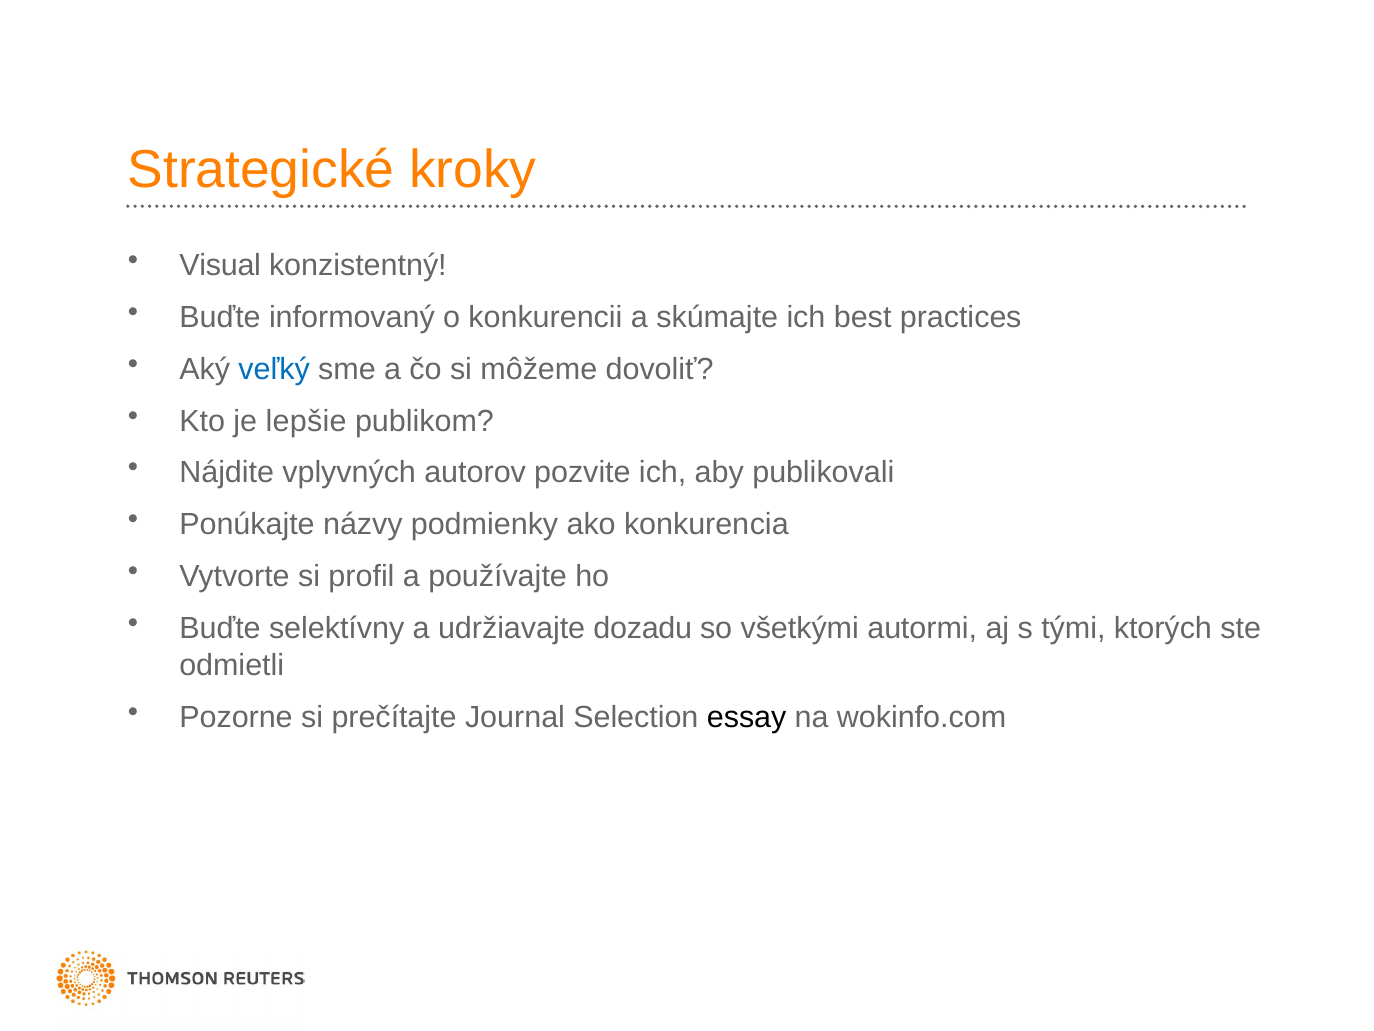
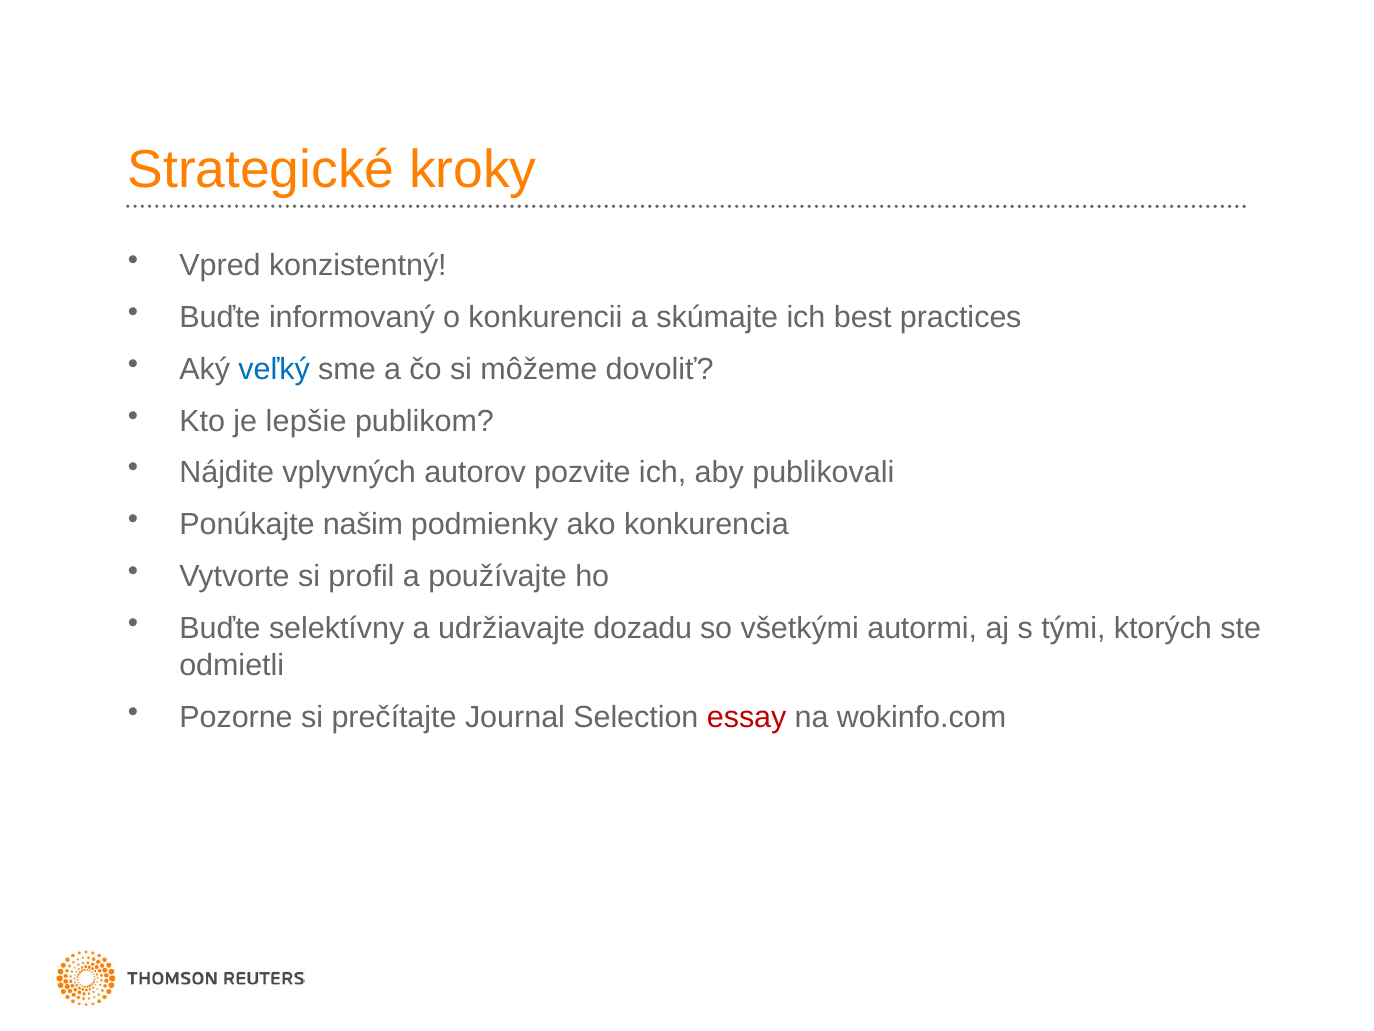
Visual: Visual -> Vpred
názvy: názvy -> našim
essay colour: black -> red
